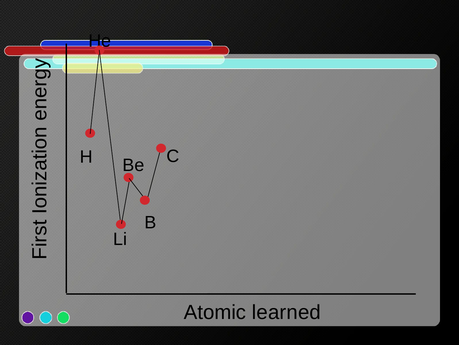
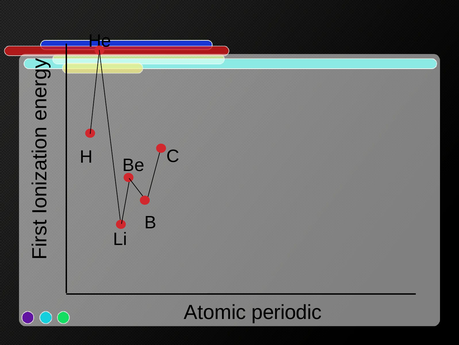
learned: learned -> periodic
